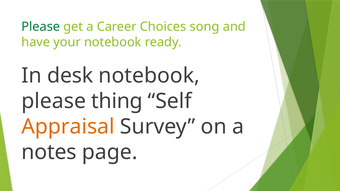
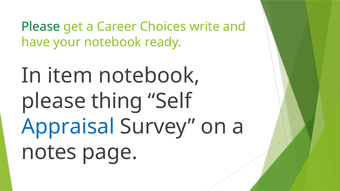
song: song -> write
desk: desk -> item
Appraisal colour: orange -> blue
